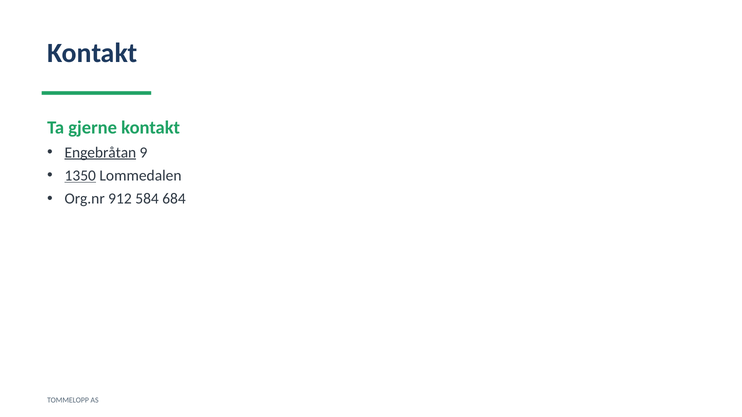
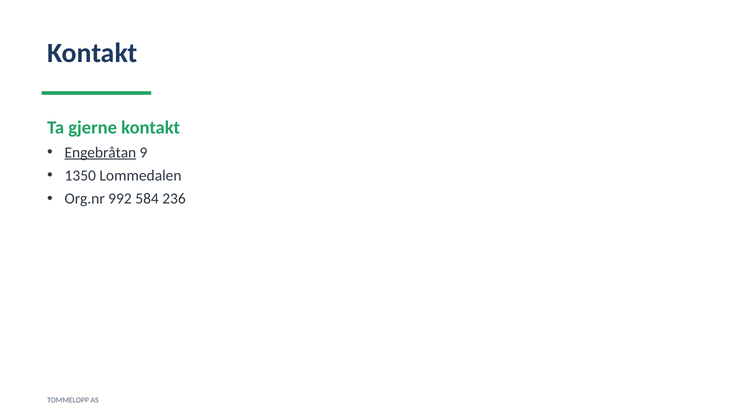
1350 underline: present -> none
912: 912 -> 992
684: 684 -> 236
